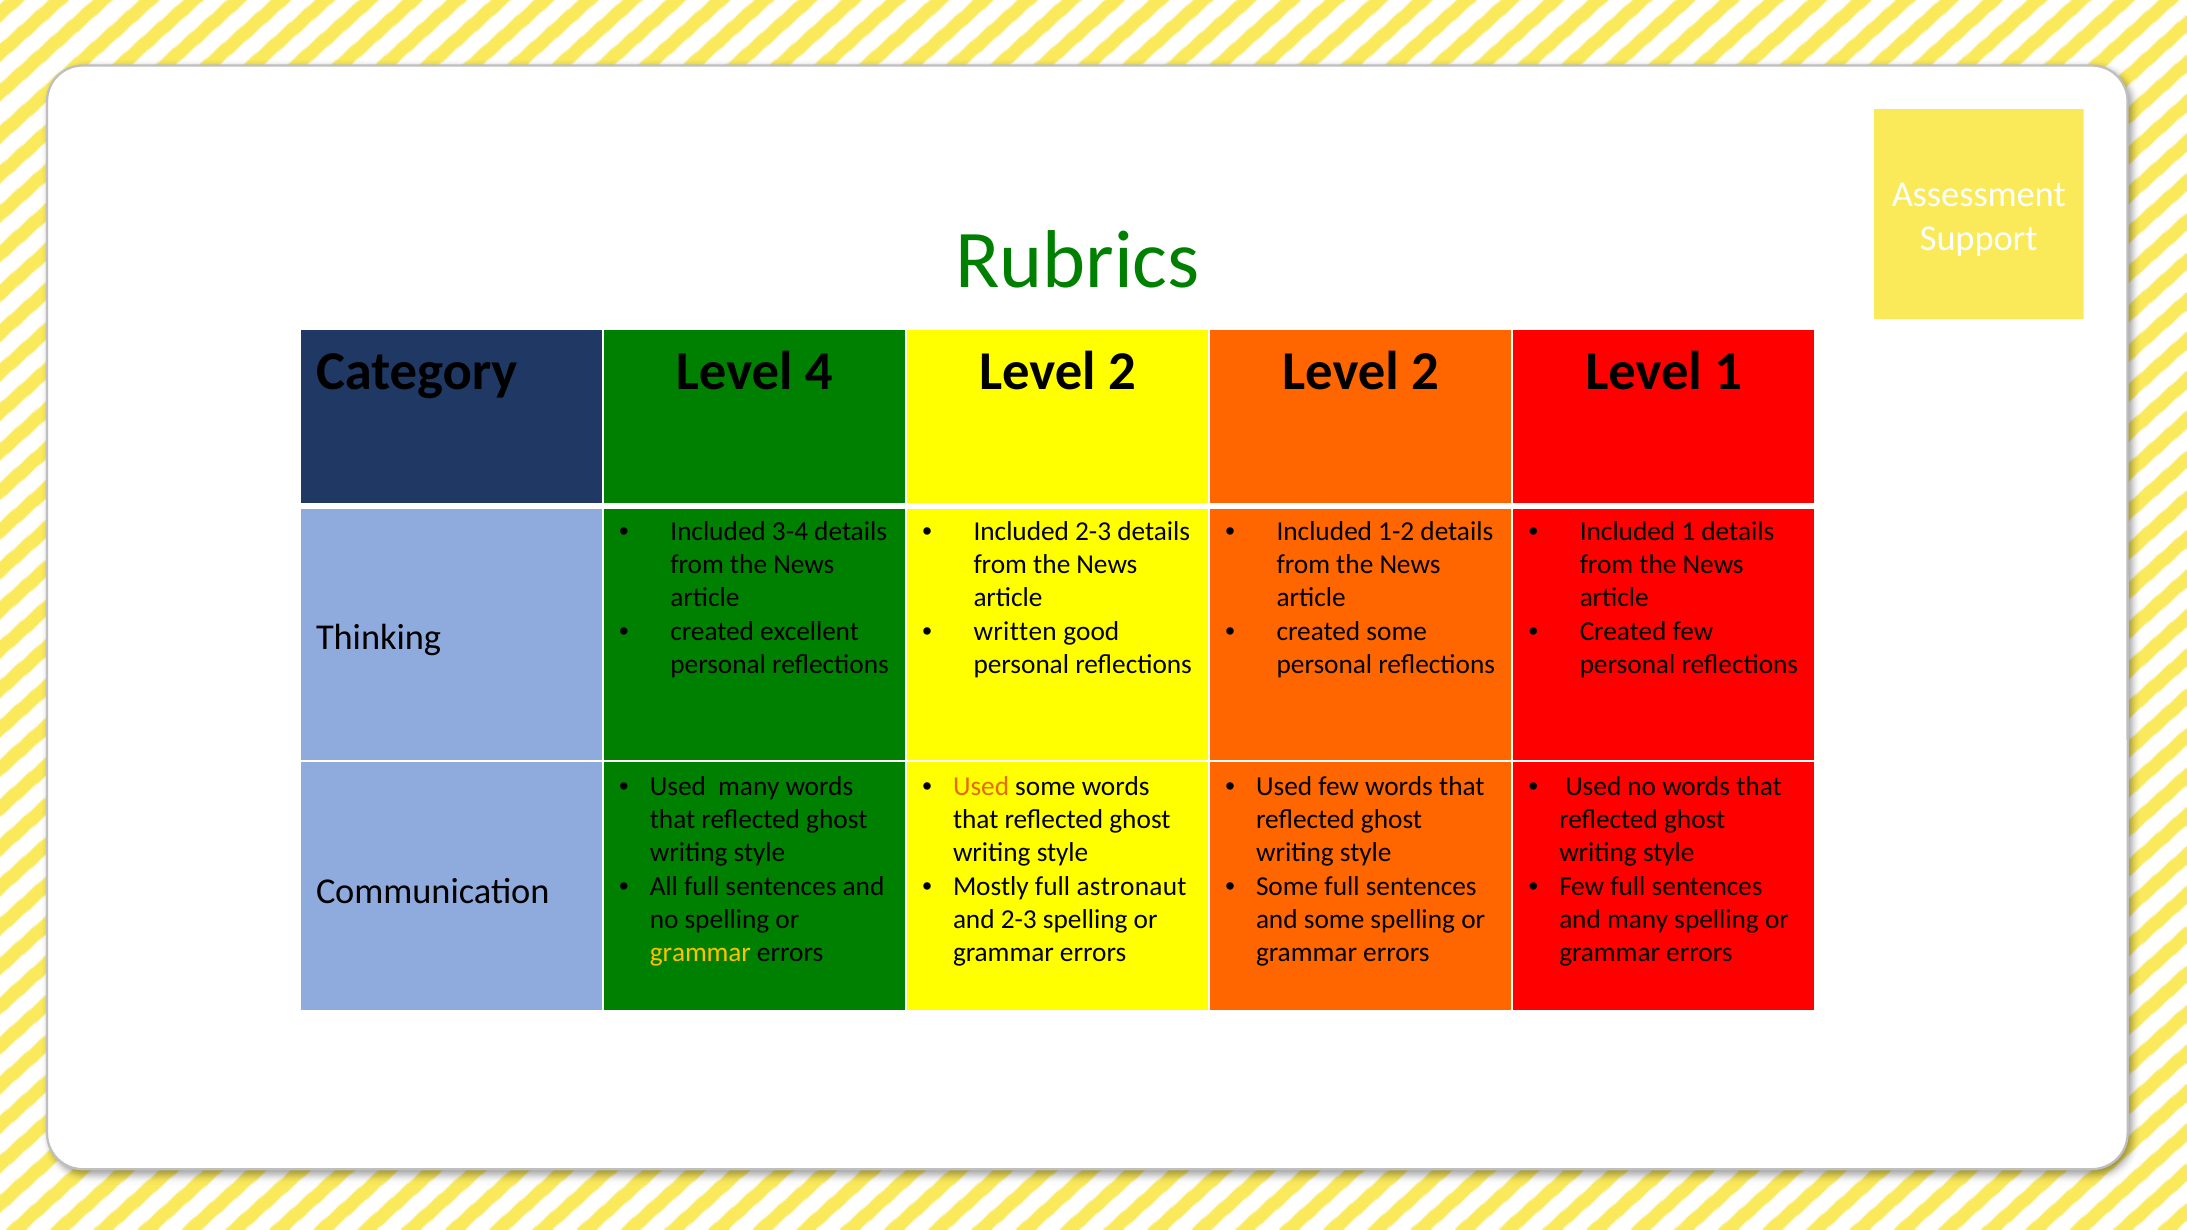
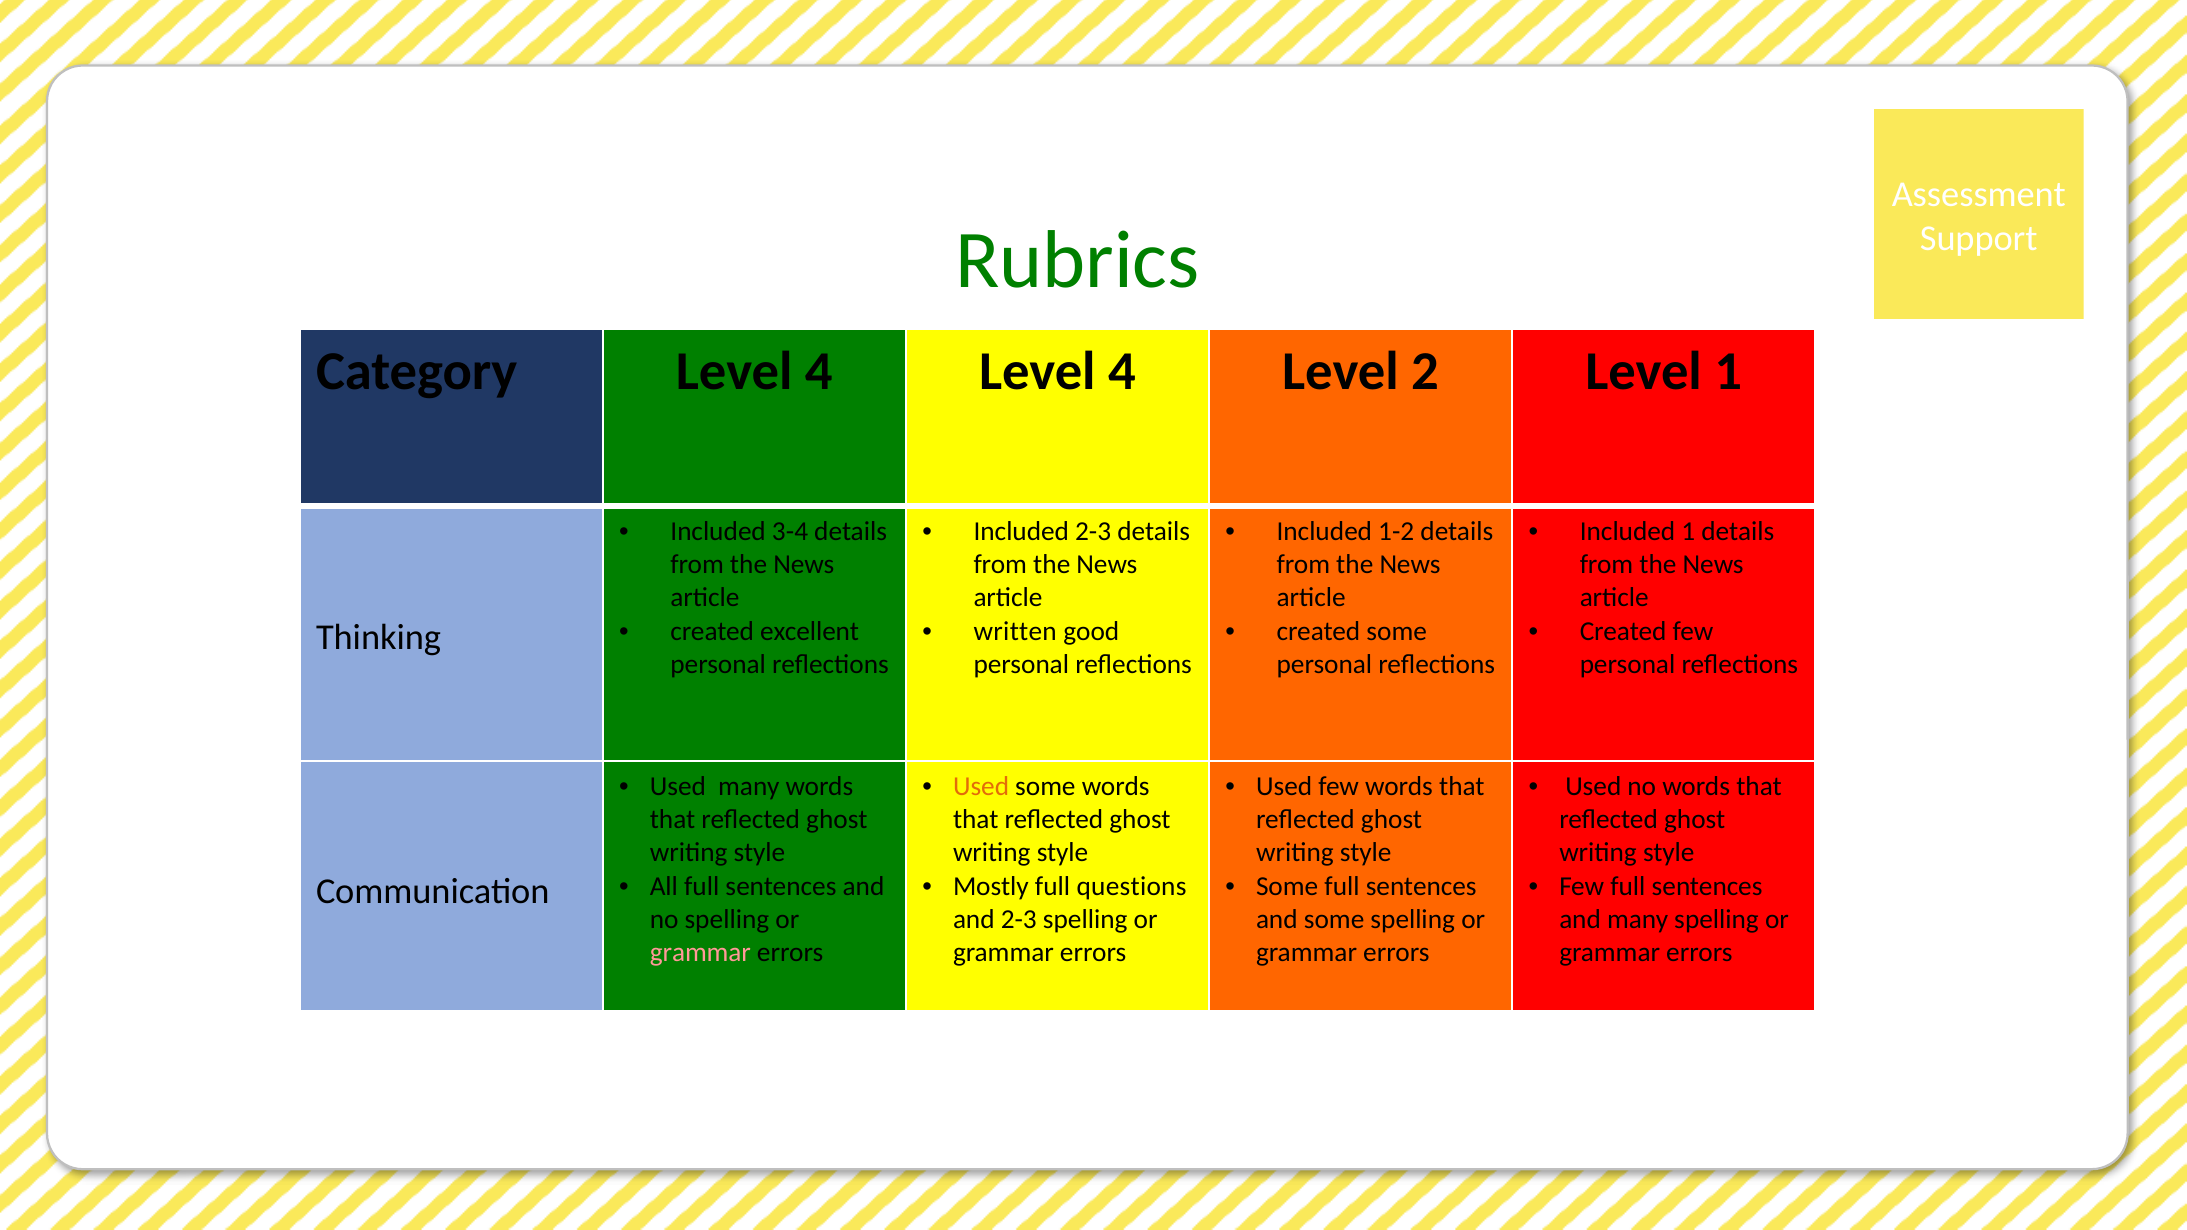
4 Level 2: 2 -> 4
astronaut: astronaut -> questions
grammar at (700, 953) colour: yellow -> pink
